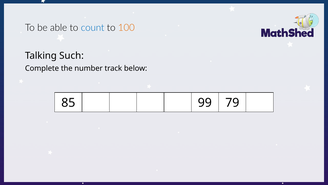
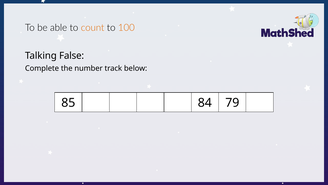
count colour: blue -> orange
Such: Such -> False
99: 99 -> 84
